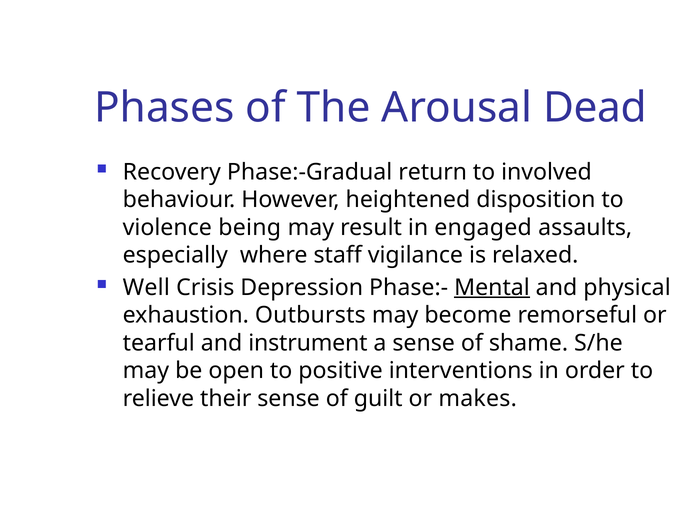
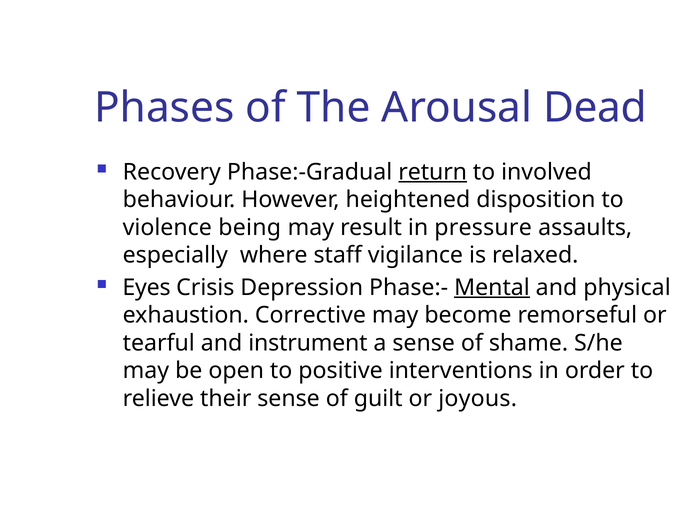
return underline: none -> present
engaged: engaged -> pressure
Well: Well -> Eyes
Outbursts: Outbursts -> Corrective
makes: makes -> joyous
